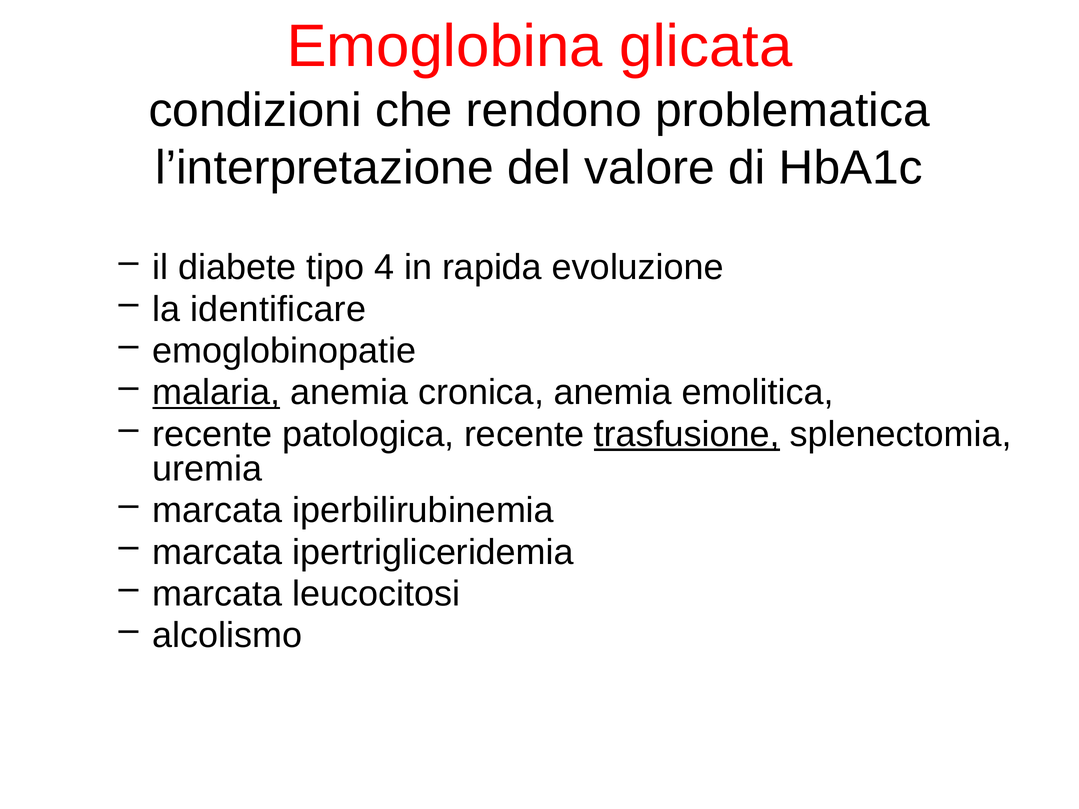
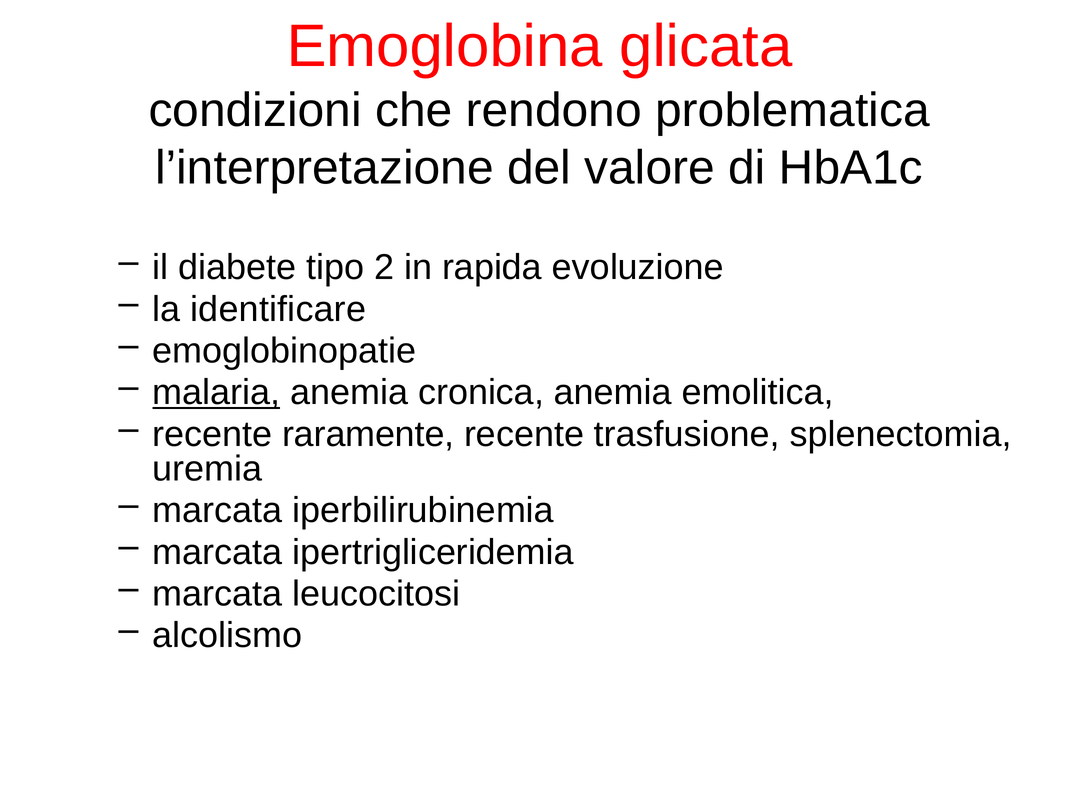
4: 4 -> 2
patologica: patologica -> raramente
trasfusione underline: present -> none
